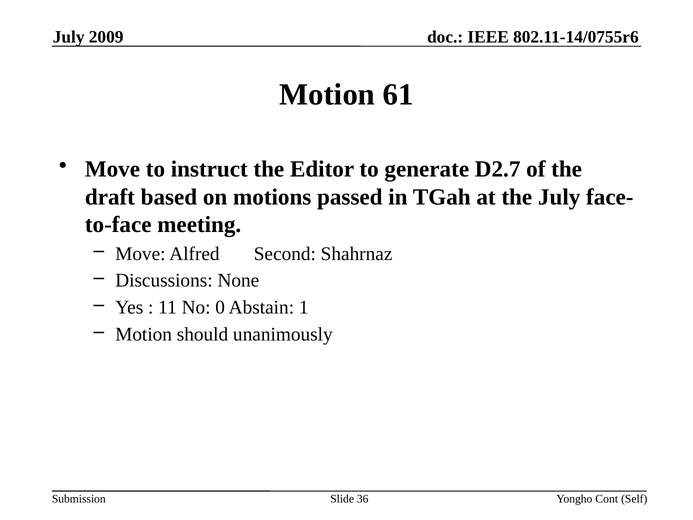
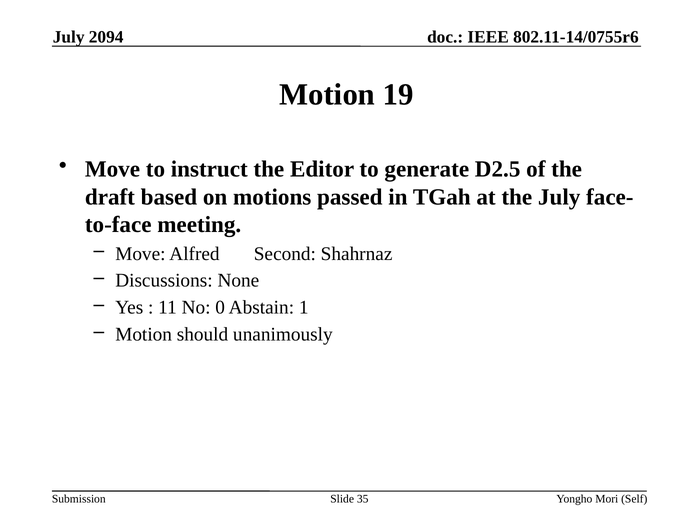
2009: 2009 -> 2094
61: 61 -> 19
D2.7: D2.7 -> D2.5
36: 36 -> 35
Cont: Cont -> Mori
